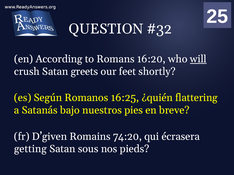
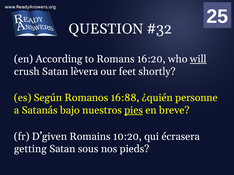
greets: greets -> lèvera
16:25: 16:25 -> 16:88
flattering: flattering -> personne
pies underline: none -> present
74:20: 74:20 -> 10:20
